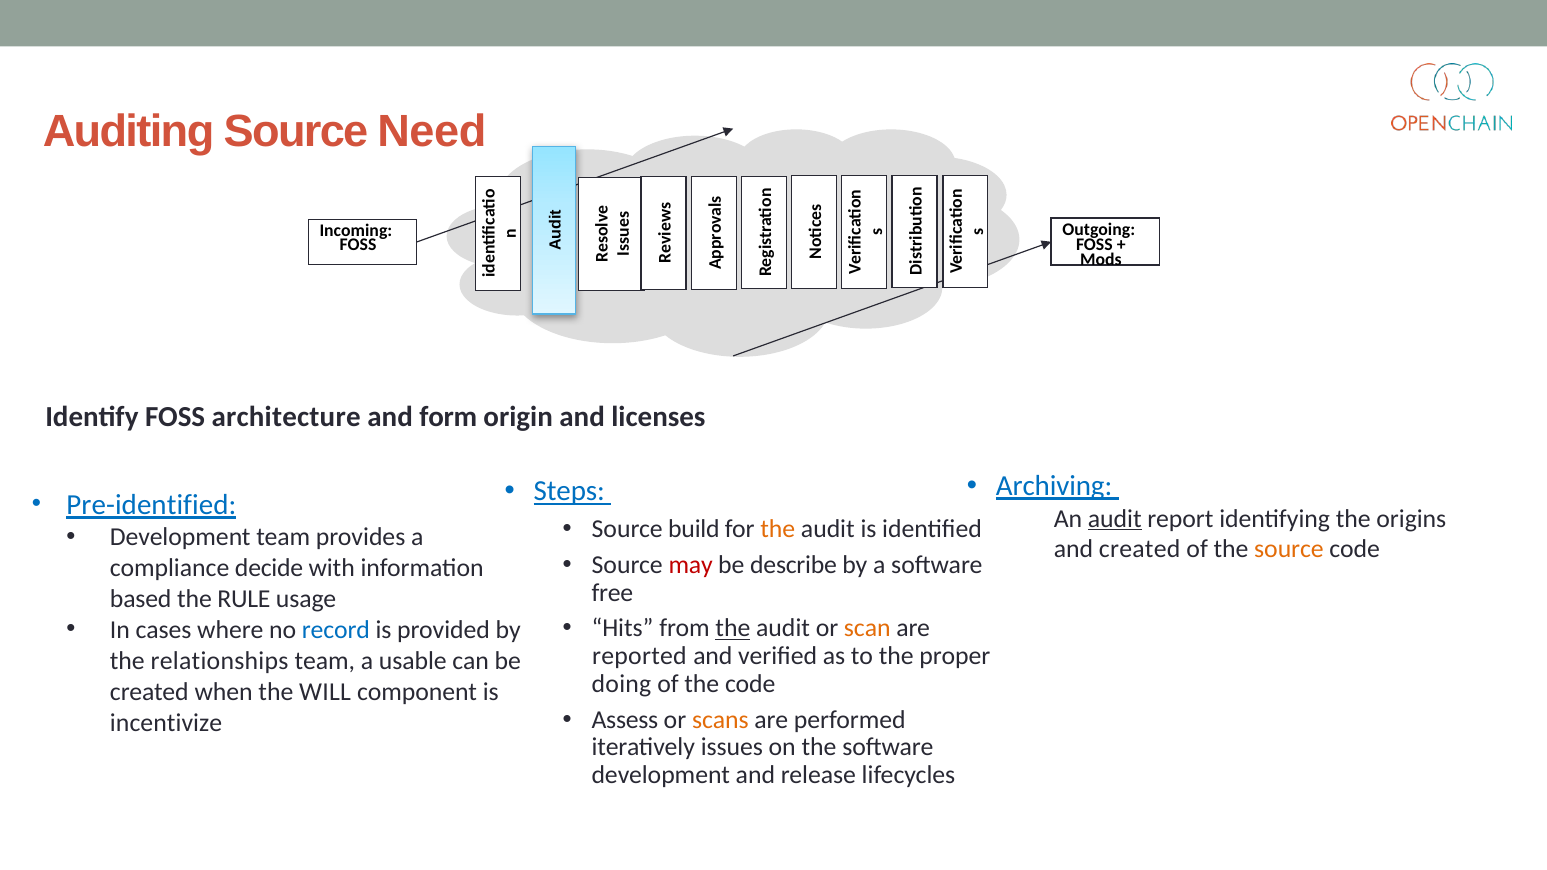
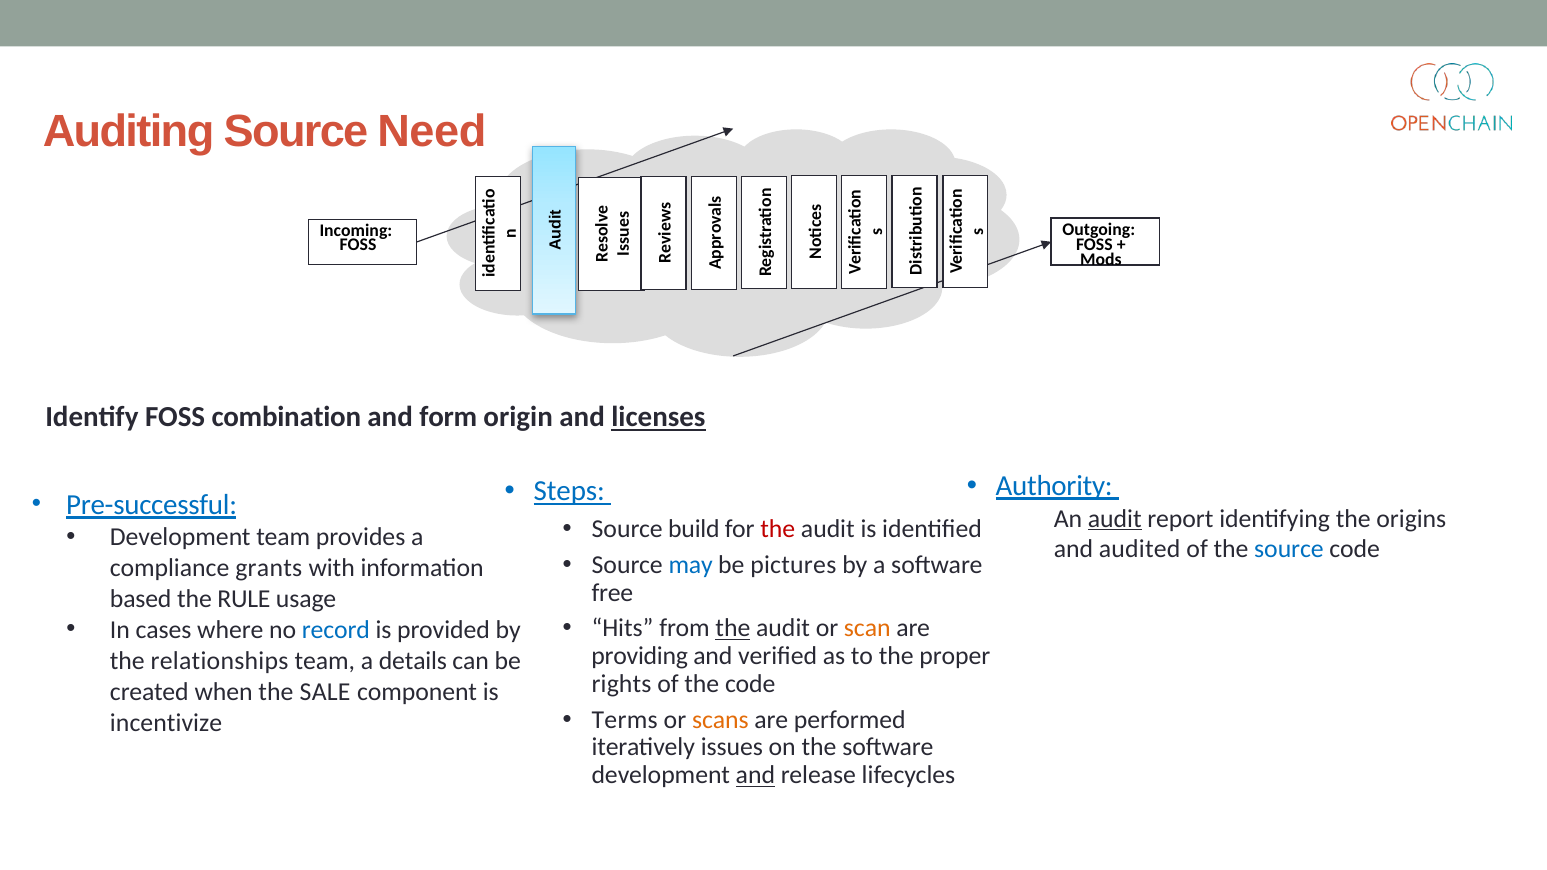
architecture: architecture -> combination
licenses underline: none -> present
Archiving: Archiving -> Authority
Pre-identified: Pre-identified -> Pre-successful
the at (778, 529) colour: orange -> red
and created: created -> audited
source at (1289, 550) colour: orange -> blue
may colour: red -> blue
describe: describe -> pictures
decide: decide -> grants
reported: reported -> providing
usable: usable -> details
doing: doing -> rights
WILL: WILL -> SALE
Assess: Assess -> Terms
and at (755, 775) underline: none -> present
